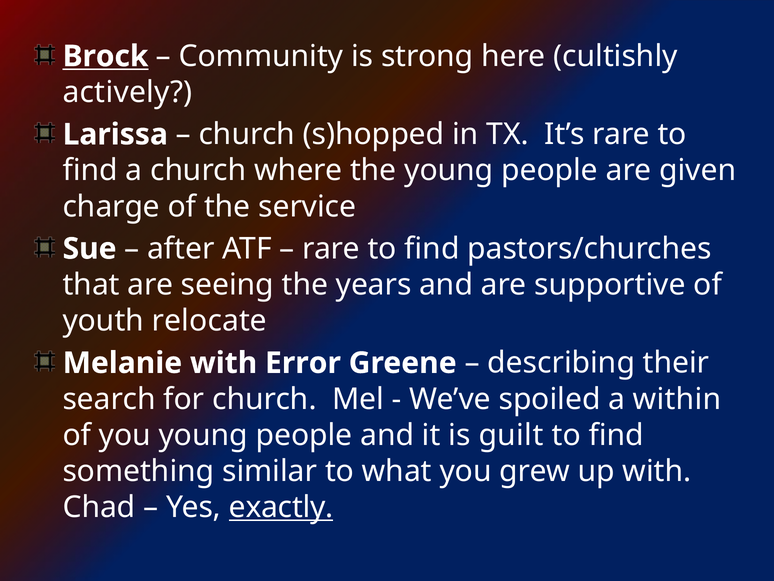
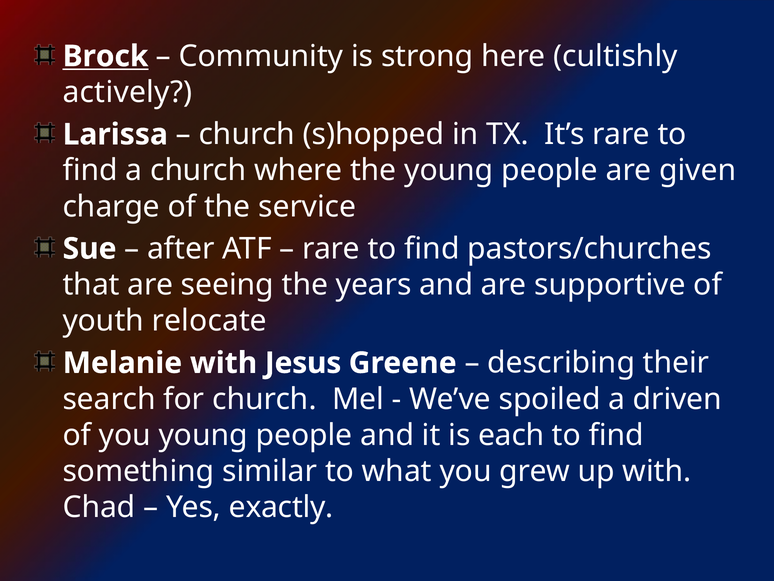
Error: Error -> Jesus
within: within -> driven
guilt: guilt -> each
exactly underline: present -> none
